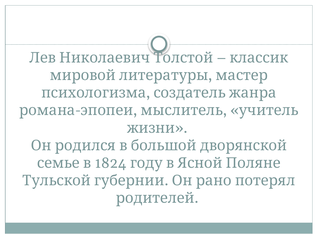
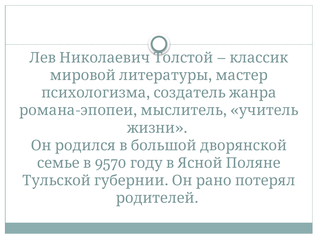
1824: 1824 -> 9570
